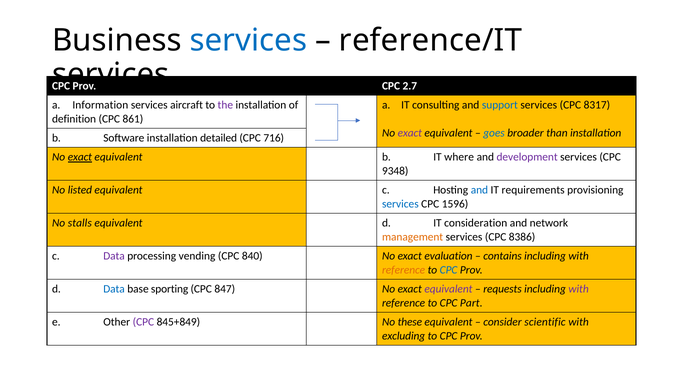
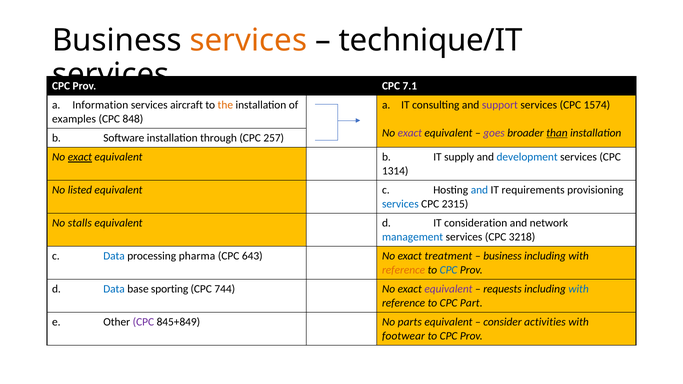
services at (248, 40) colour: blue -> orange
reference/IT: reference/IT -> technique/IT
2.7: 2.7 -> 7.1
the colour: purple -> orange
support colour: blue -> purple
8317: 8317 -> 1574
definition: definition -> examples
861: 861 -> 848
goes colour: blue -> purple
than underline: none -> present
detailed: detailed -> through
716: 716 -> 257
where: where -> supply
development colour: purple -> blue
9348: 9348 -> 1314
1596: 1596 -> 2315
management colour: orange -> blue
8386: 8386 -> 3218
Data at (114, 256) colour: purple -> blue
vending: vending -> pharma
840: 840 -> 643
evaluation: evaluation -> treatment
contains at (503, 256): contains -> business
847: 847 -> 744
with at (579, 289) colour: purple -> blue
these: these -> parts
scientific: scientific -> activities
excluding: excluding -> footwear
